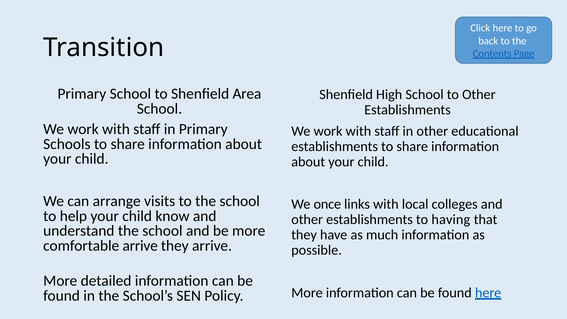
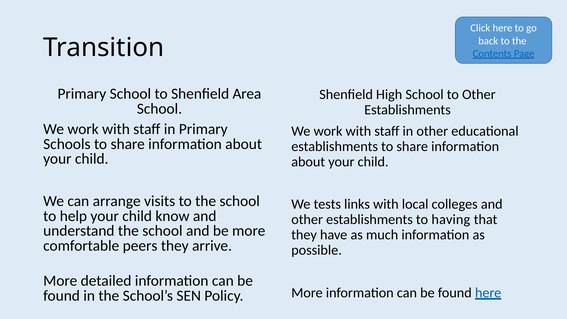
once: once -> tests
comfortable arrive: arrive -> peers
